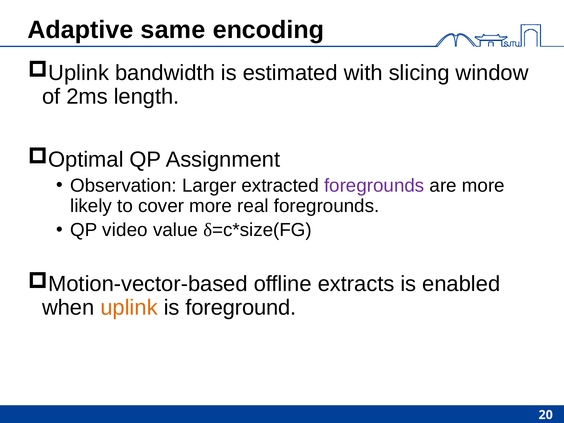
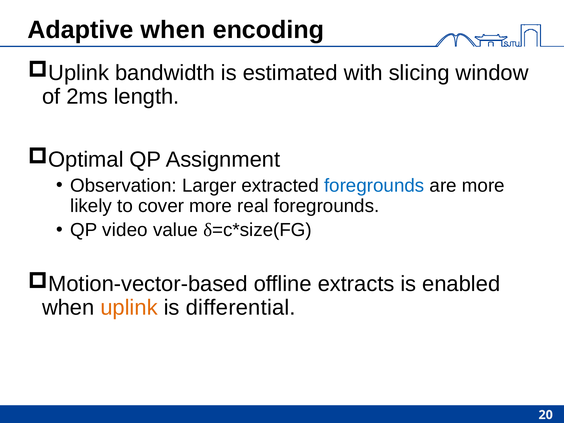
Adaptive same: same -> when
foregrounds at (374, 186) colour: purple -> blue
foreground: foreground -> differential
